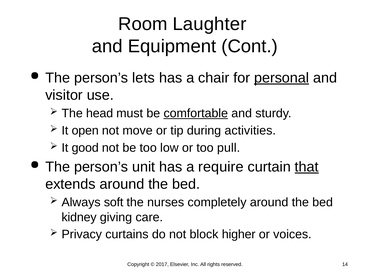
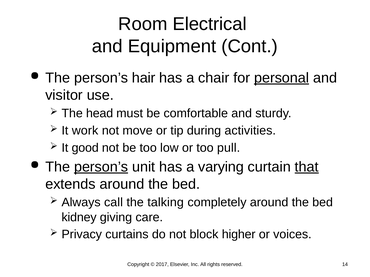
Laughter: Laughter -> Electrical
lets: lets -> hair
comfortable underline: present -> none
open: open -> work
person’s at (101, 167) underline: none -> present
require: require -> varying
soft: soft -> call
nurses: nurses -> talking
